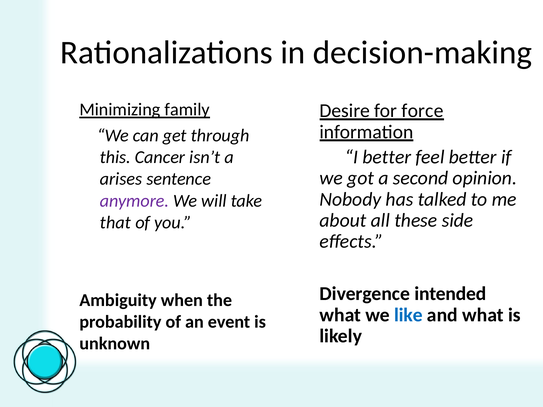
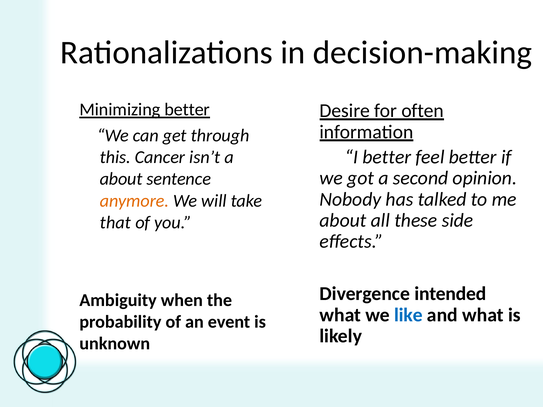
Minimizing family: family -> better
force: force -> often
arises at (121, 179): arises -> about
anymore colour: purple -> orange
